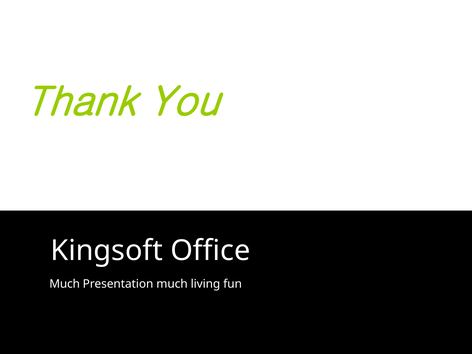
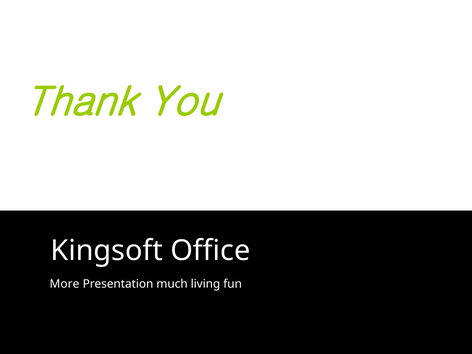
Much at (65, 284): Much -> More
